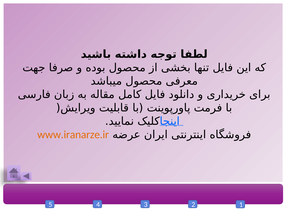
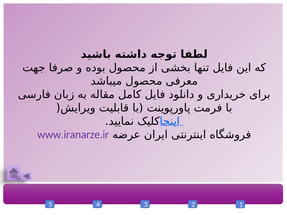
www.iranarze.ir colour: orange -> purple
